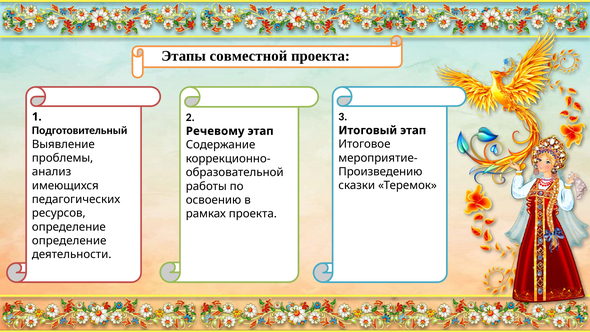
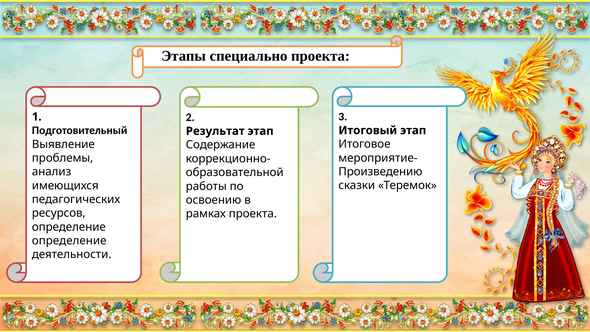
совместной: совместной -> специально
Речевому: Речевому -> Результат
